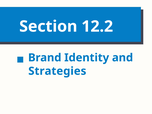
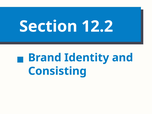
Strategies: Strategies -> Consisting
